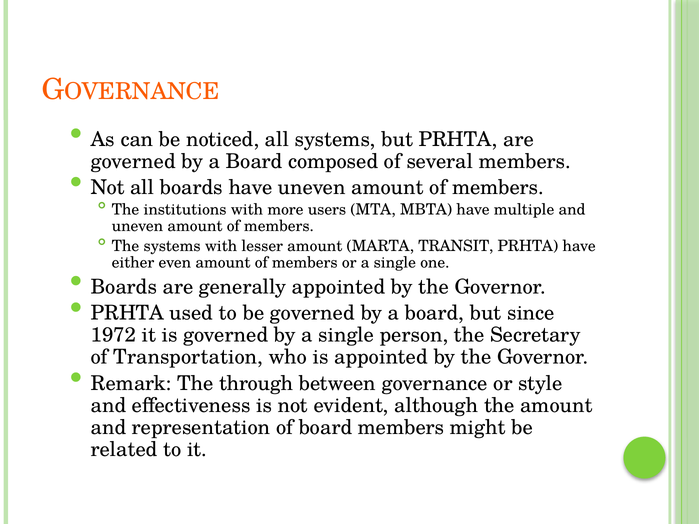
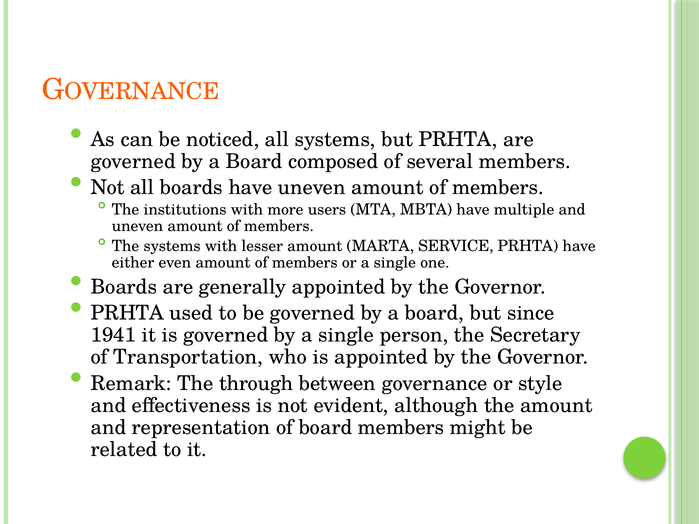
TRANSIT: TRANSIT -> SERVICE
1972: 1972 -> 1941
